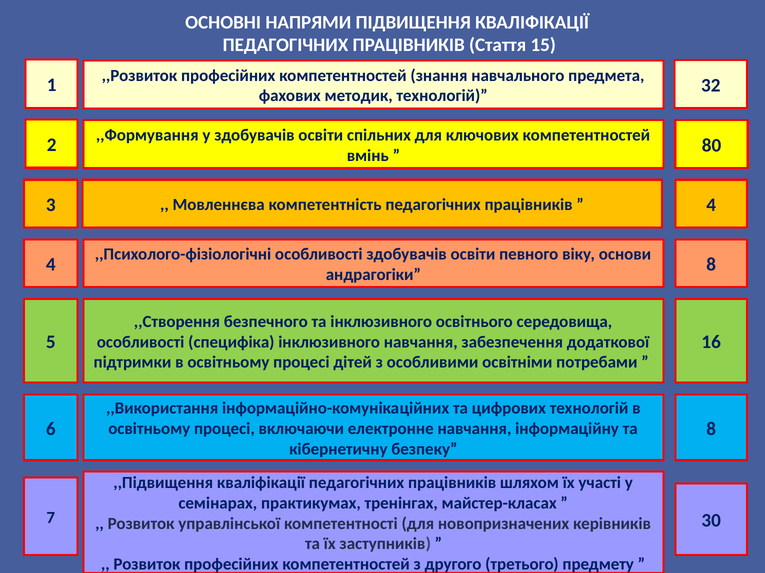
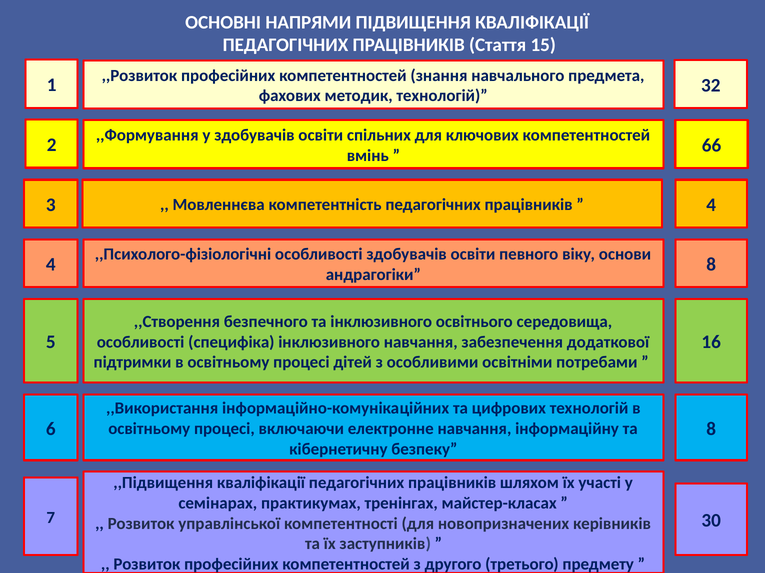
80: 80 -> 66
